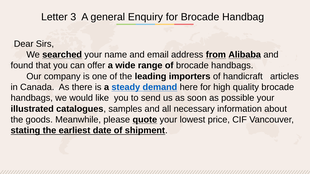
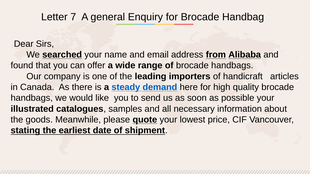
3: 3 -> 7
